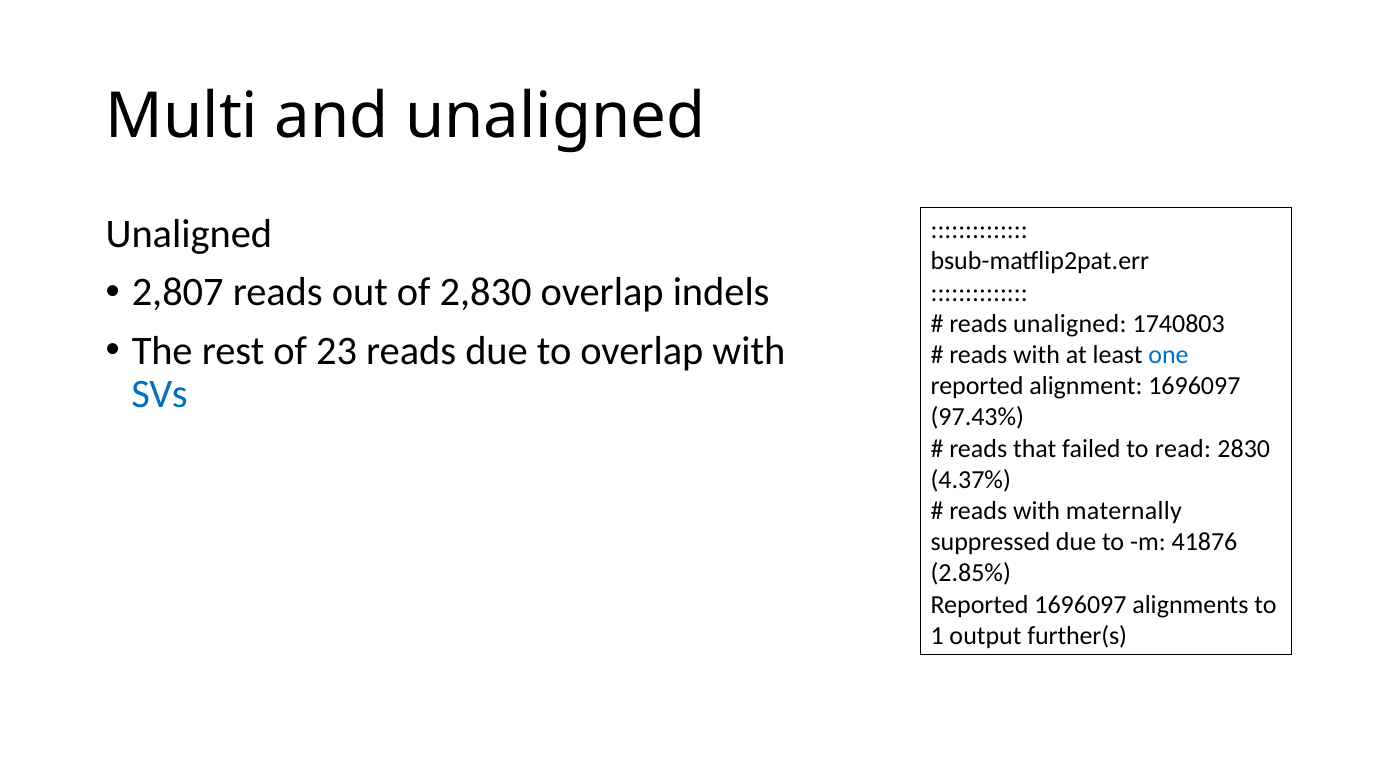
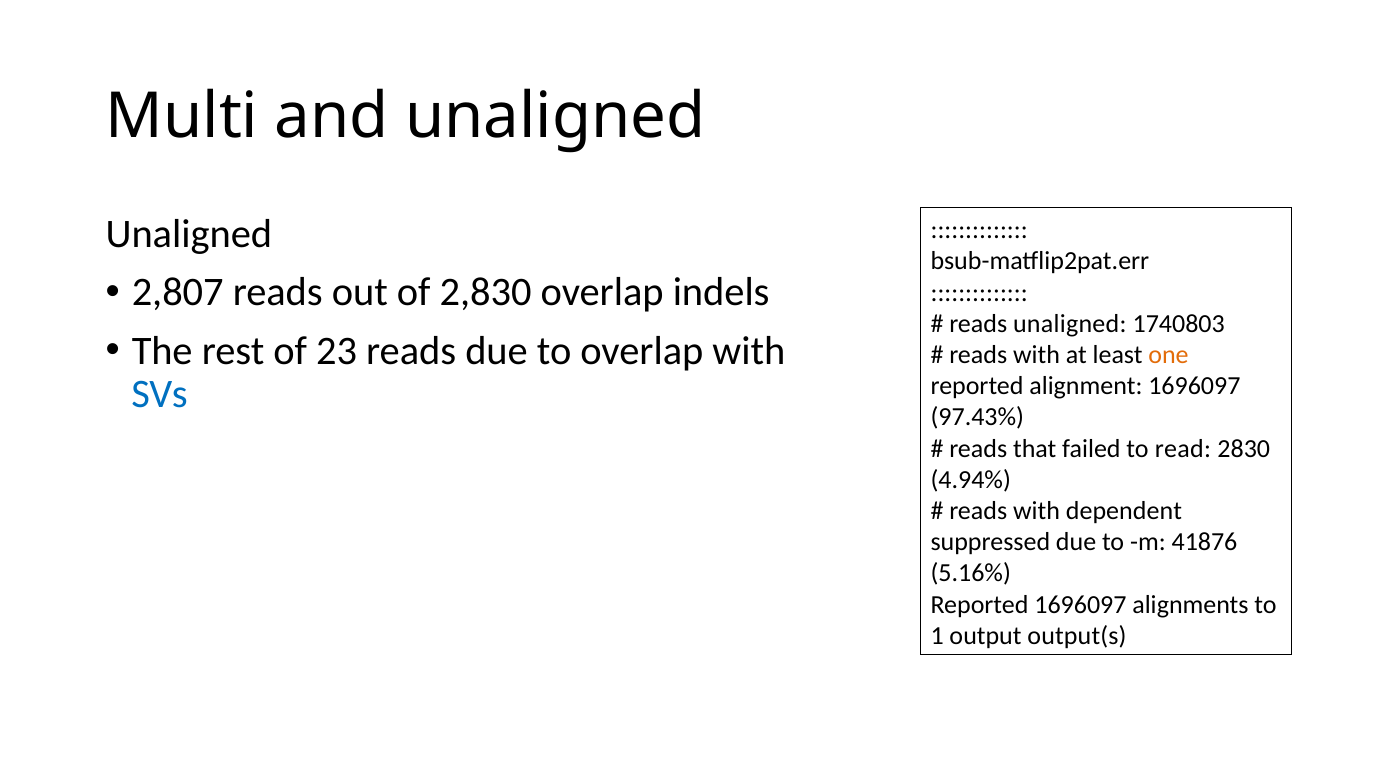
one colour: blue -> orange
4.37%: 4.37% -> 4.94%
maternally: maternally -> dependent
2.85%: 2.85% -> 5.16%
further(s: further(s -> output(s
